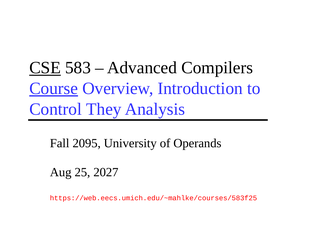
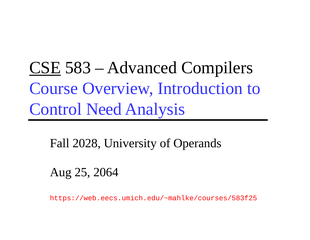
Course underline: present -> none
They: They -> Need
2095: 2095 -> 2028
2027: 2027 -> 2064
